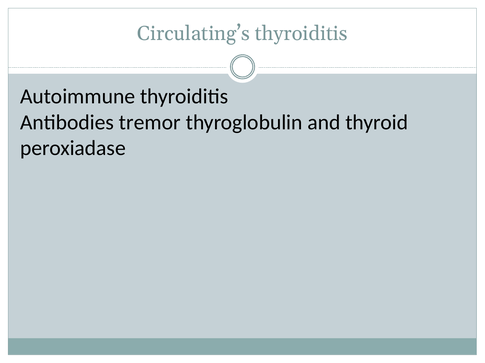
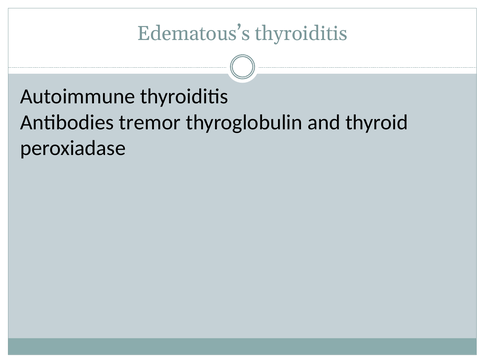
Circulating’s: Circulating’s -> Edematous’s
